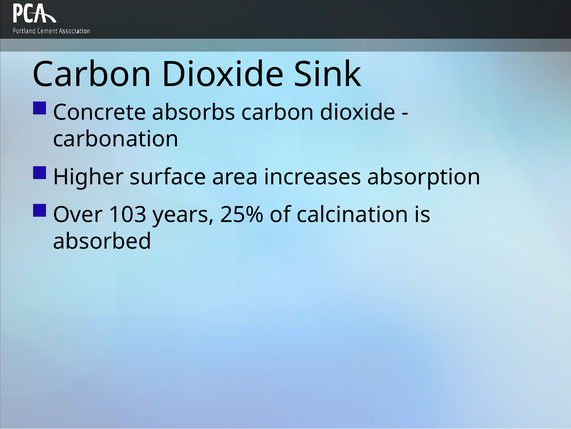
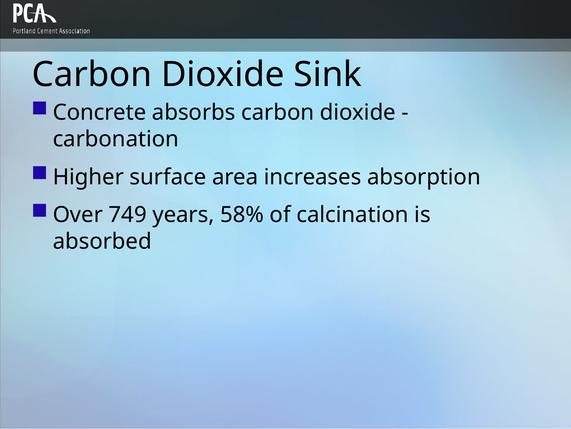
103: 103 -> 749
25%: 25% -> 58%
